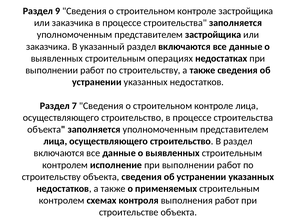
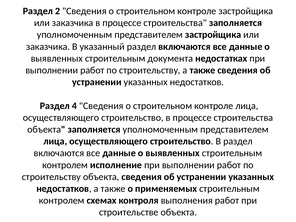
9: 9 -> 2
операциях: операциях -> документа
7: 7 -> 4
